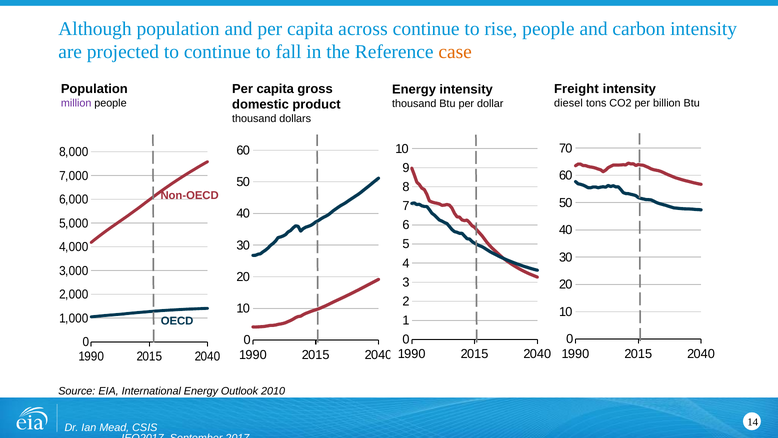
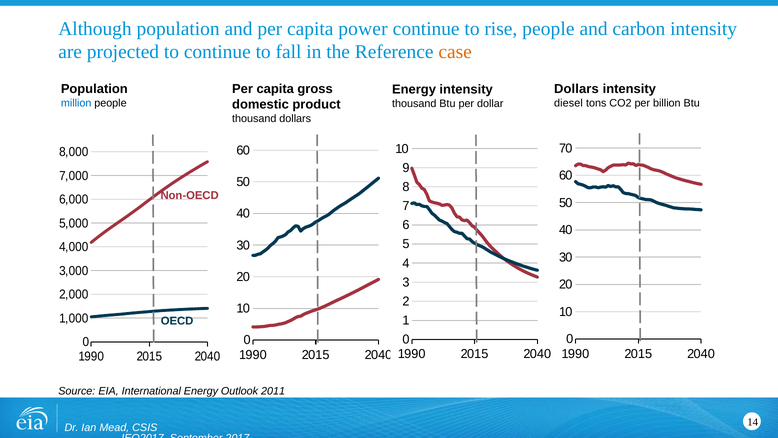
across: across -> power
Freight at (576, 89): Freight -> Dollars
million colour: purple -> blue
2010: 2010 -> 2011
